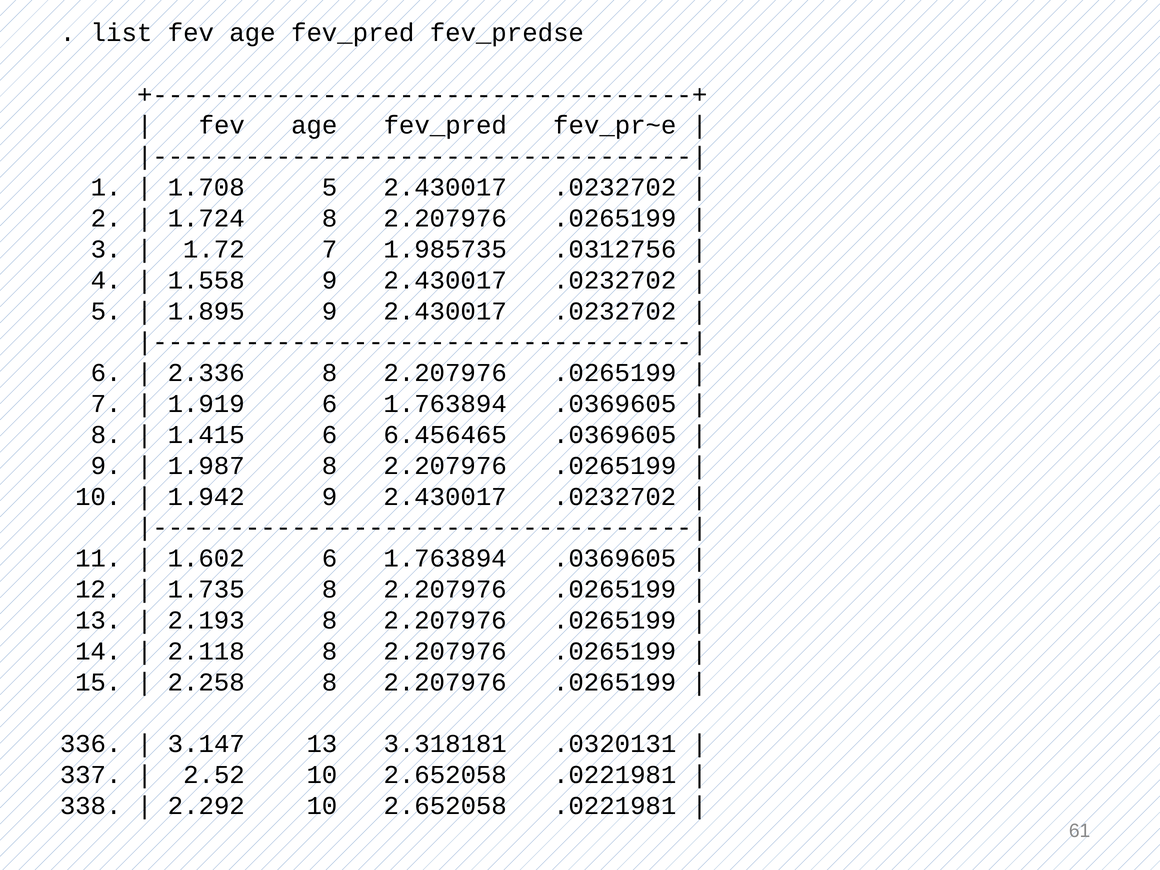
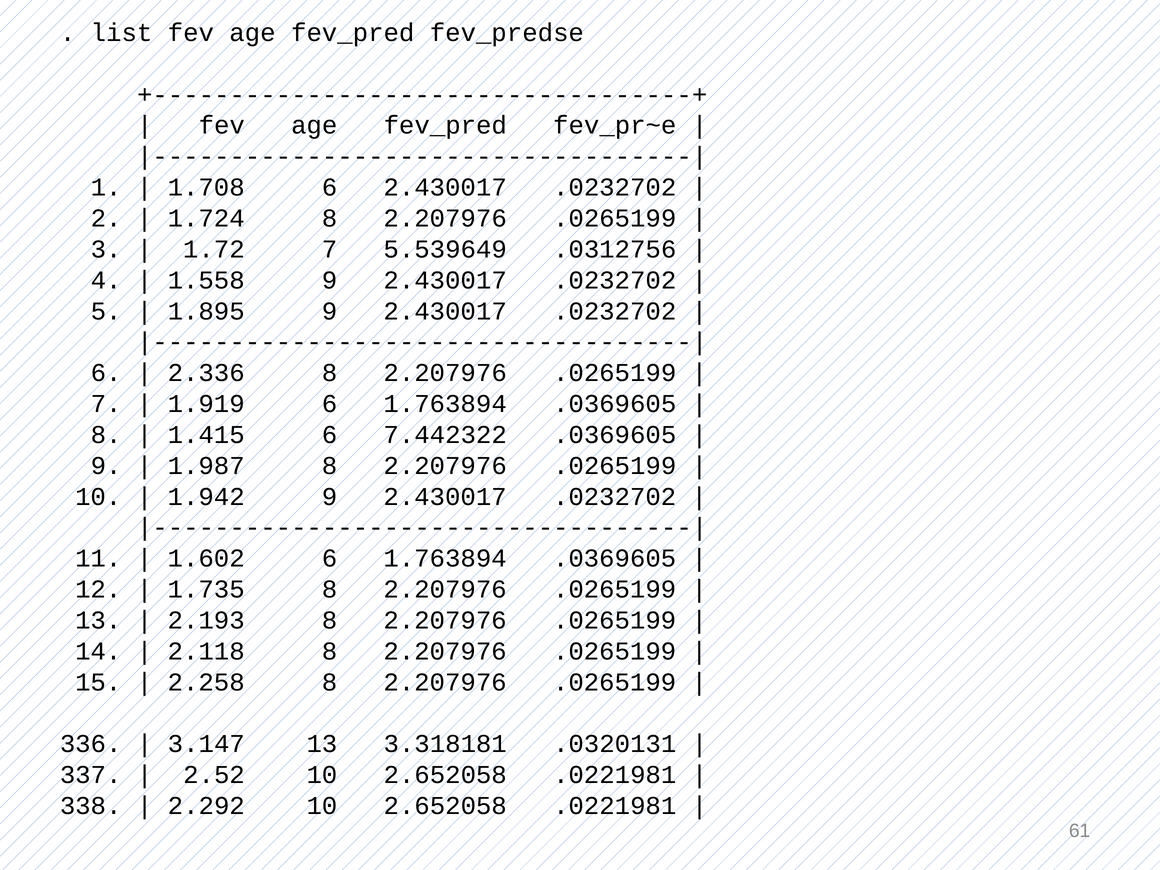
1.708 5: 5 -> 6
1.985735: 1.985735 -> 5.539649
6.456465: 6.456465 -> 7.442322
